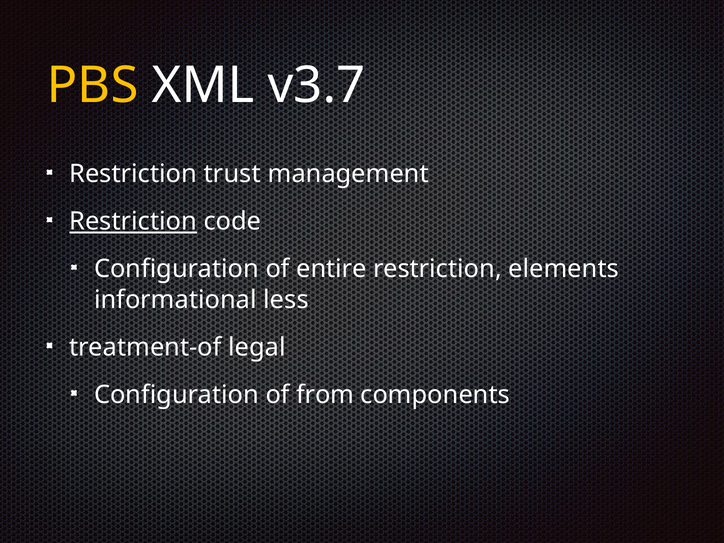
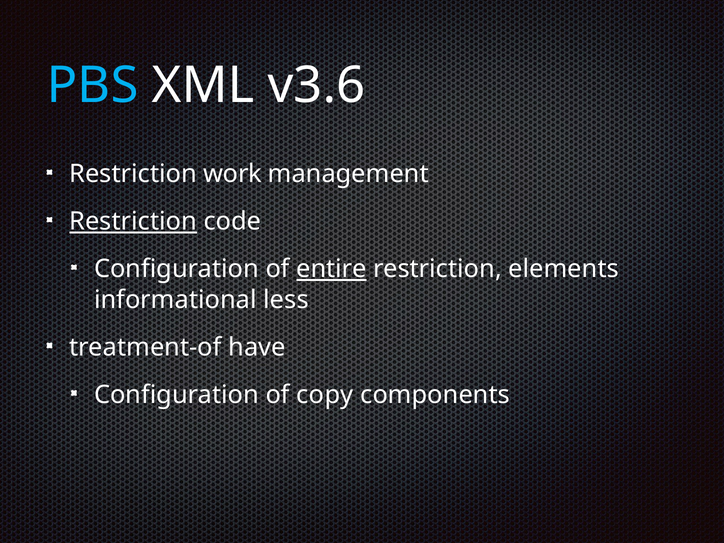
PBS colour: yellow -> light blue
v3.7: v3.7 -> v3.6
trust: trust -> work
entire underline: none -> present
legal: legal -> have
from: from -> copy
